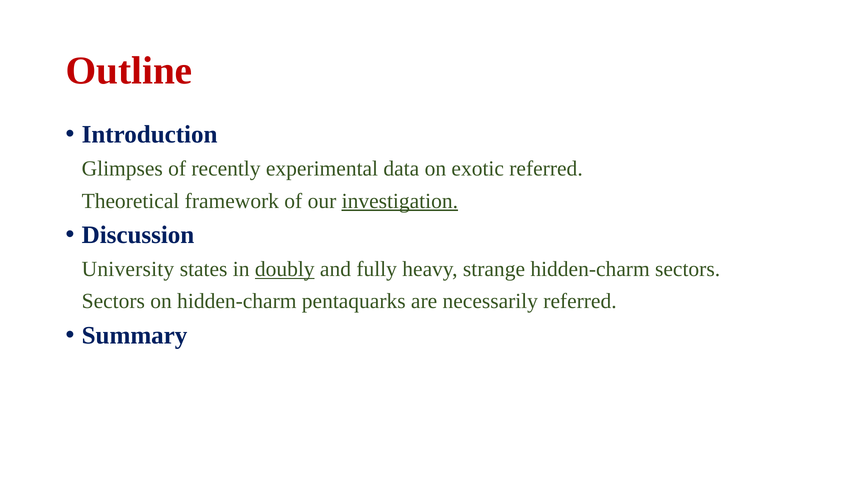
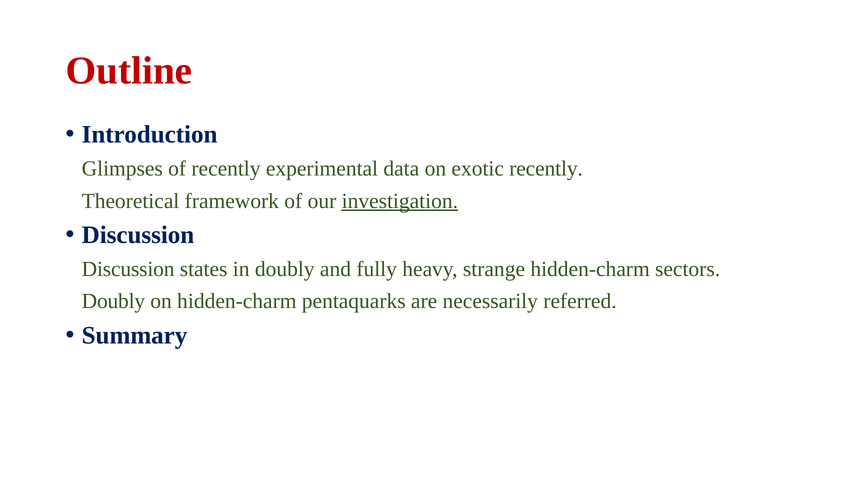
exotic referred: referred -> recently
University at (128, 269): University -> Discussion
doubly at (285, 269) underline: present -> none
Sectors at (113, 301): Sectors -> Doubly
